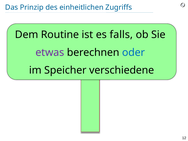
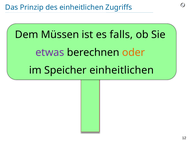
Routine: Routine -> Müssen
oder colour: blue -> orange
Speicher verschiedene: verschiedene -> einheitlichen
